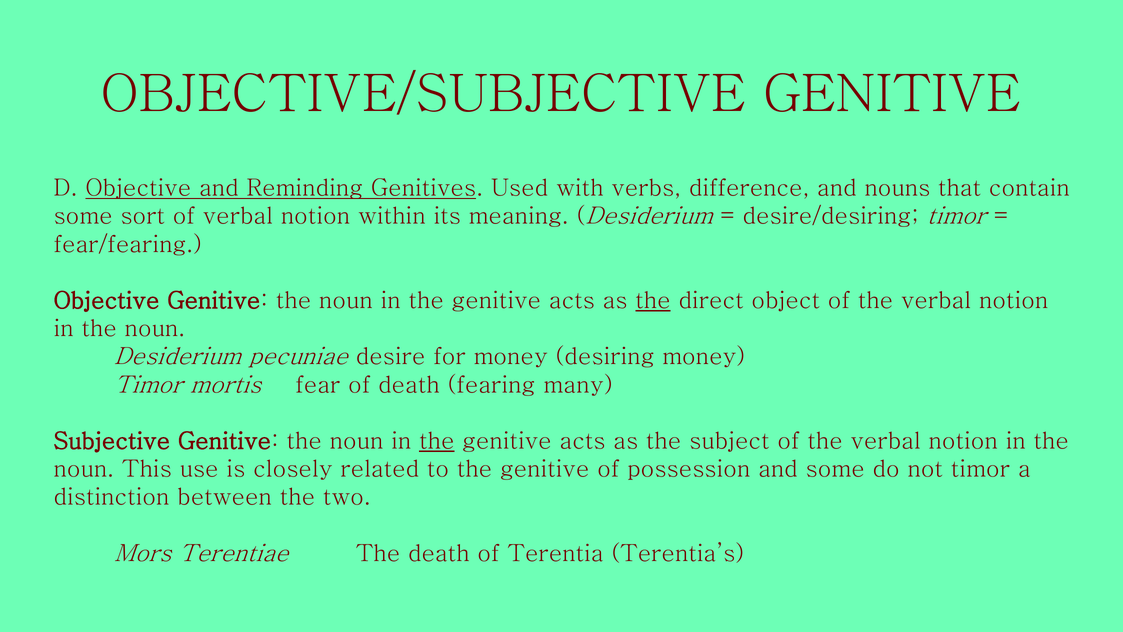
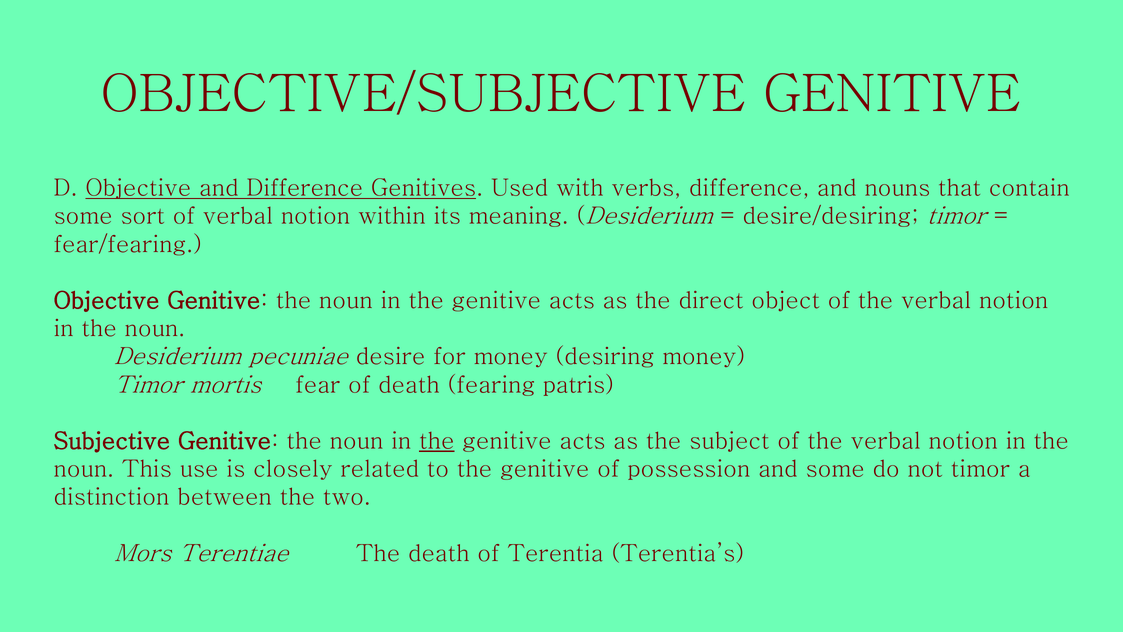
and Reminding: Reminding -> Difference
the at (653, 300) underline: present -> none
many: many -> patris
